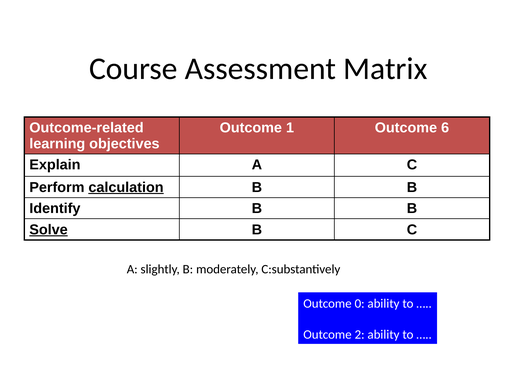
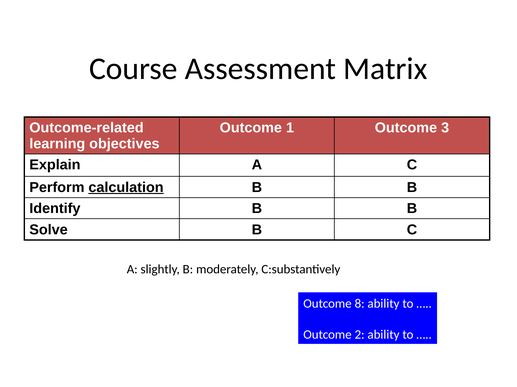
6: 6 -> 3
Solve underline: present -> none
0: 0 -> 8
